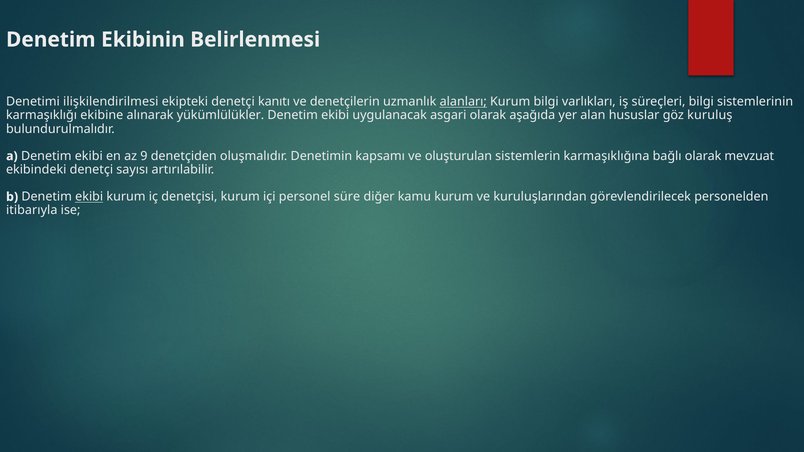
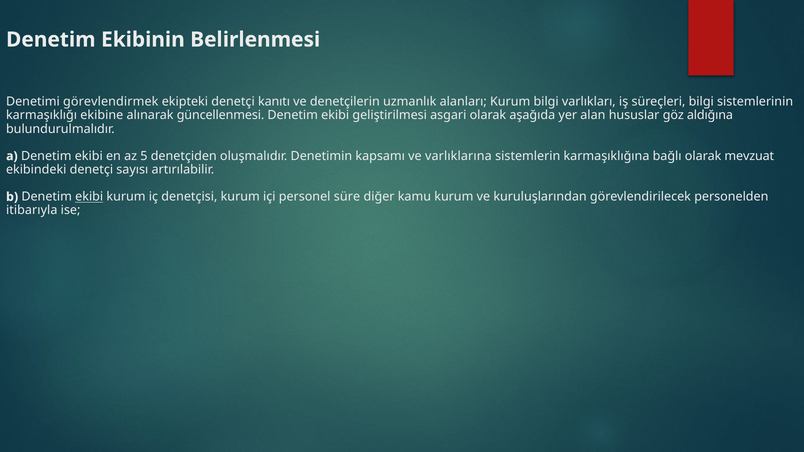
ilişkilendirilmesi: ilişkilendirilmesi -> görevlendirmek
alanları underline: present -> none
yükümlülükler: yükümlülükler -> güncellenmesi
uygulanacak: uygulanacak -> geliştirilmesi
kuruluş: kuruluş -> aldığına
9: 9 -> 5
oluşturulan: oluşturulan -> varlıklarına
